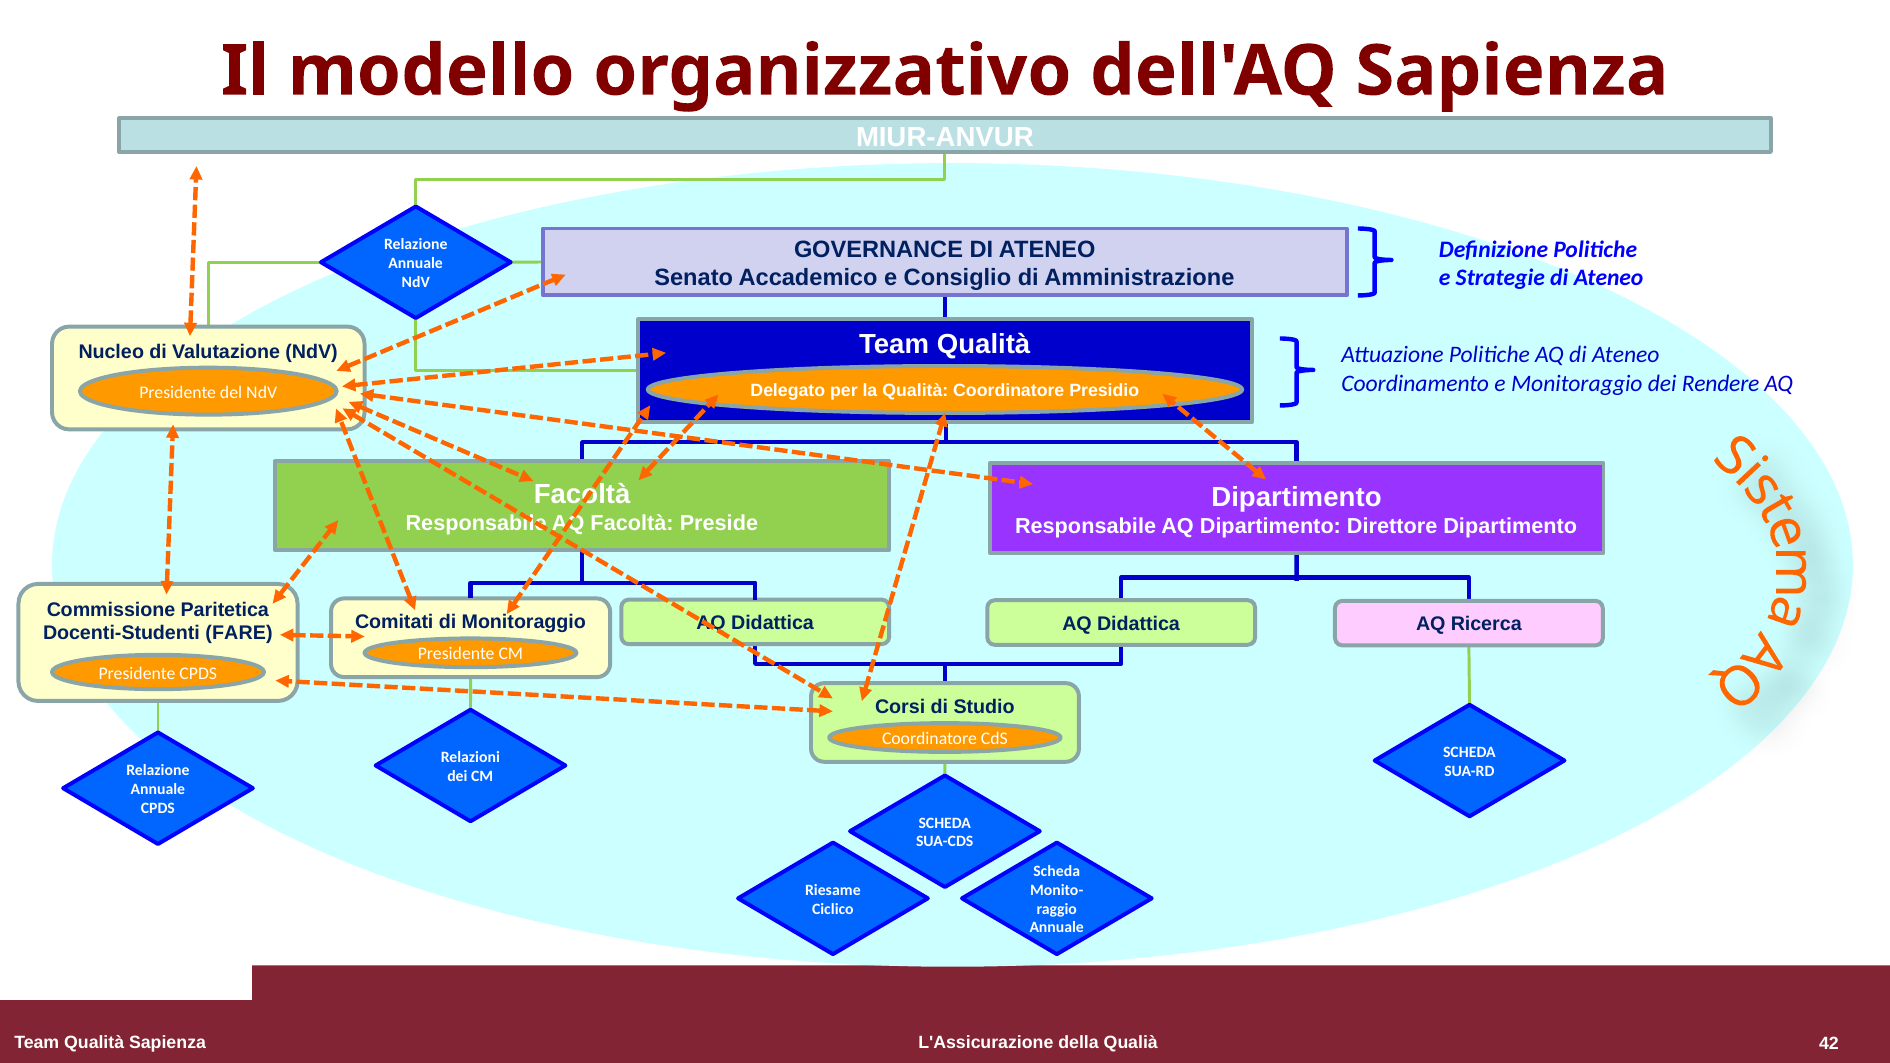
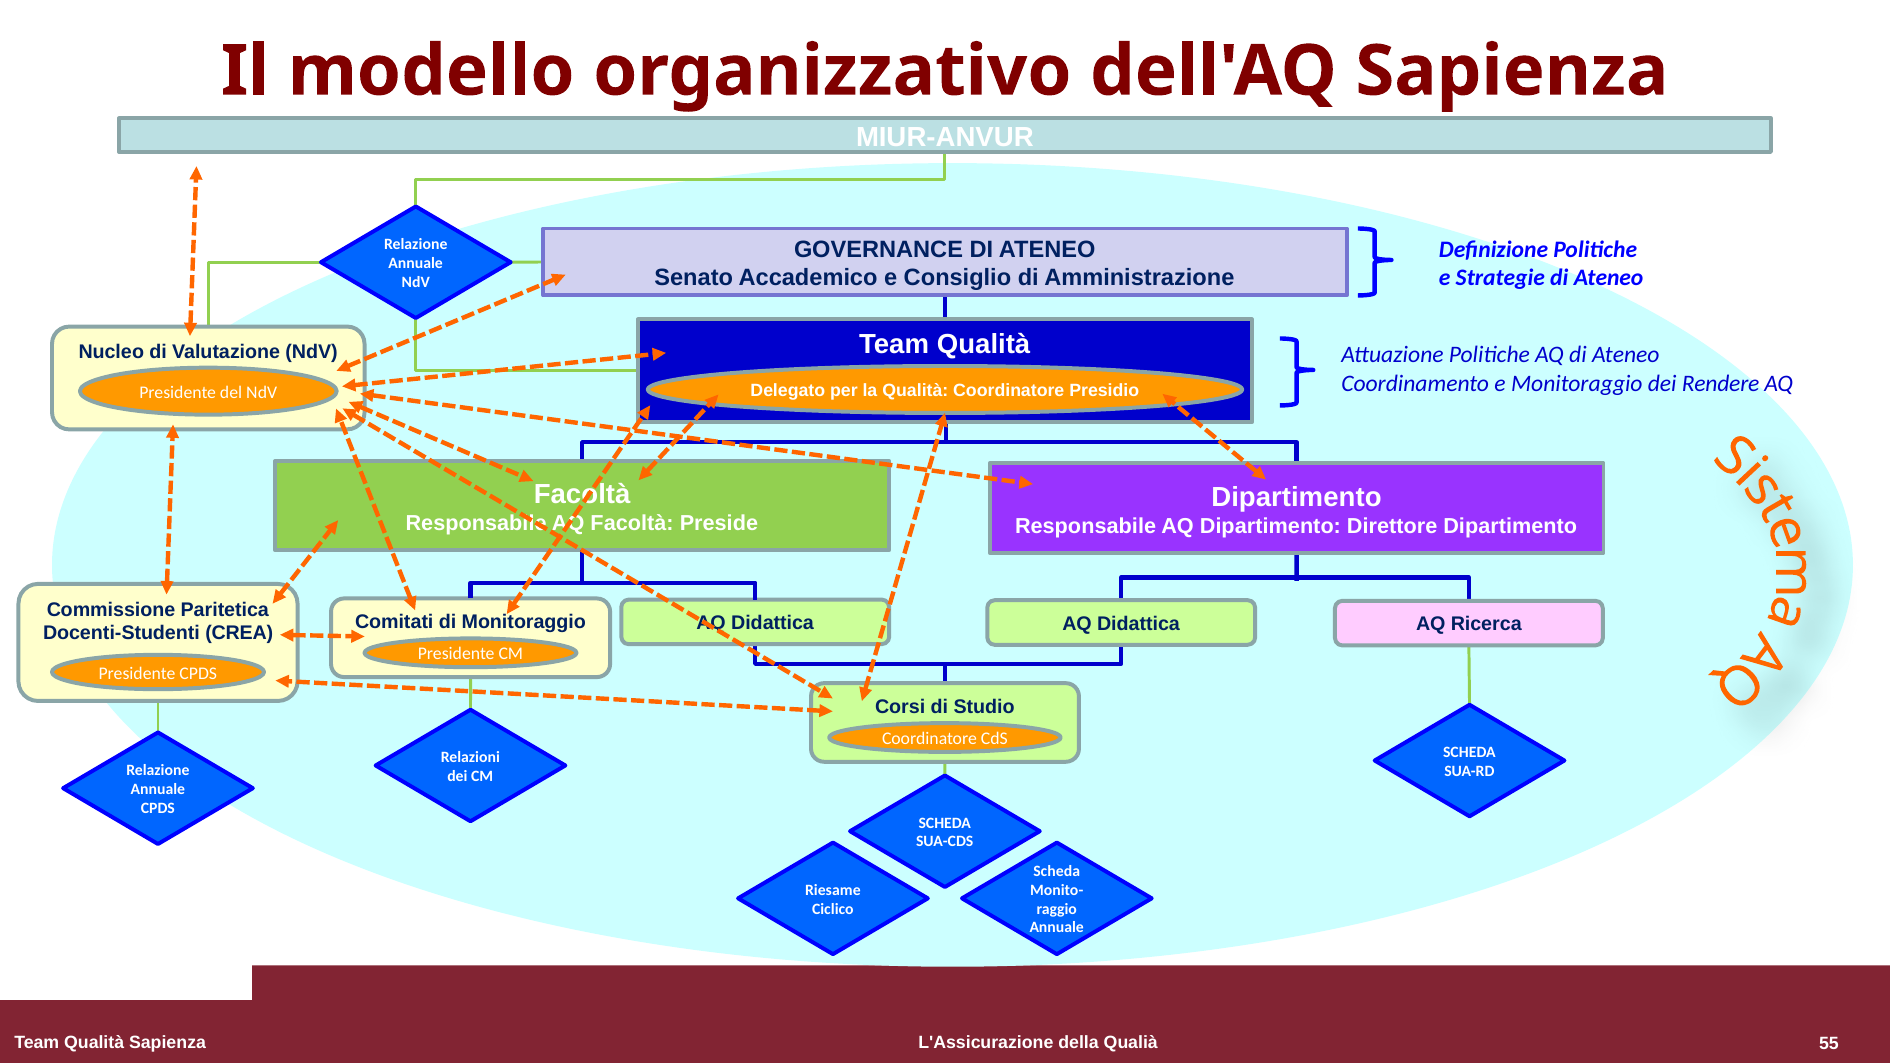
FARE: FARE -> CREA
42: 42 -> 55
